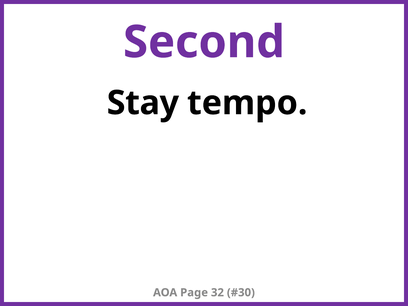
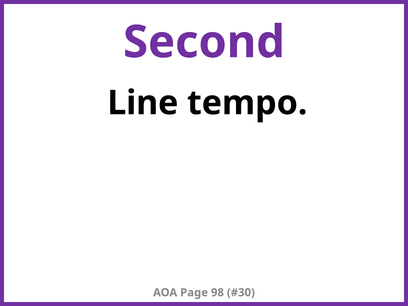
Stay: Stay -> Line
32: 32 -> 98
